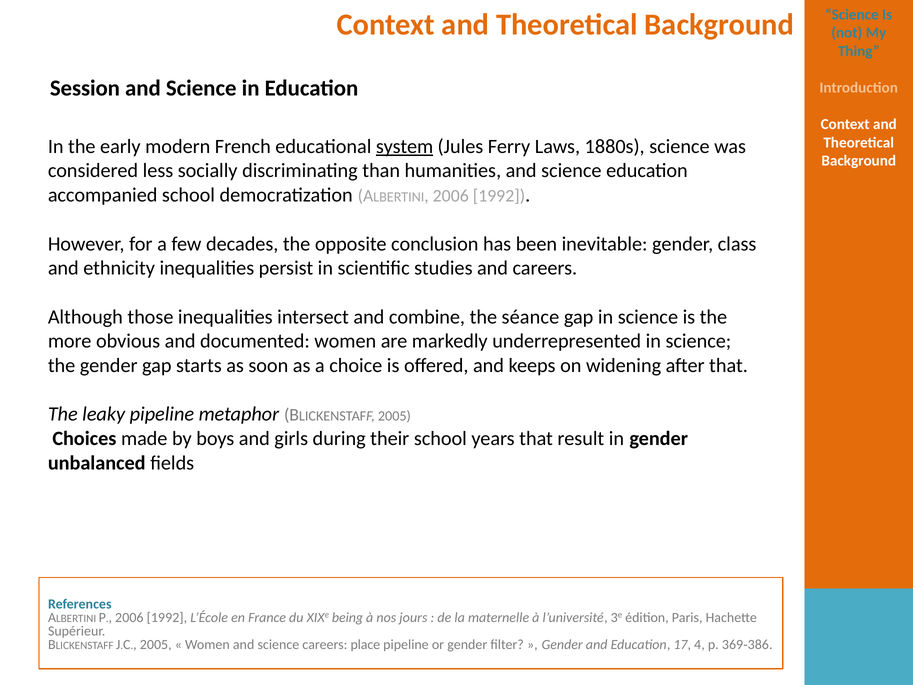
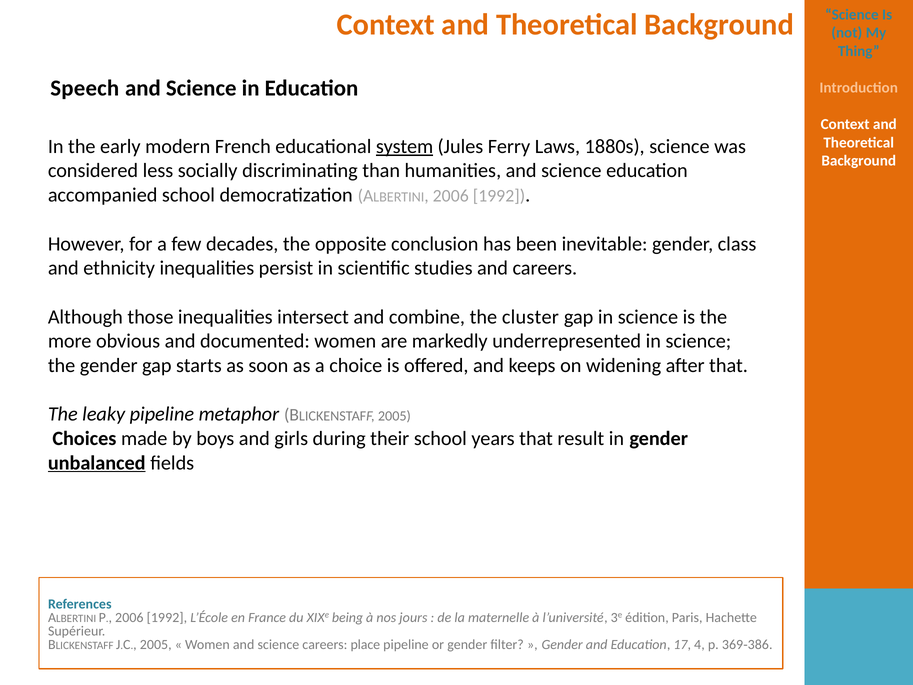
Session: Session -> Speech
séance: séance -> cluster
unbalanced underline: none -> present
